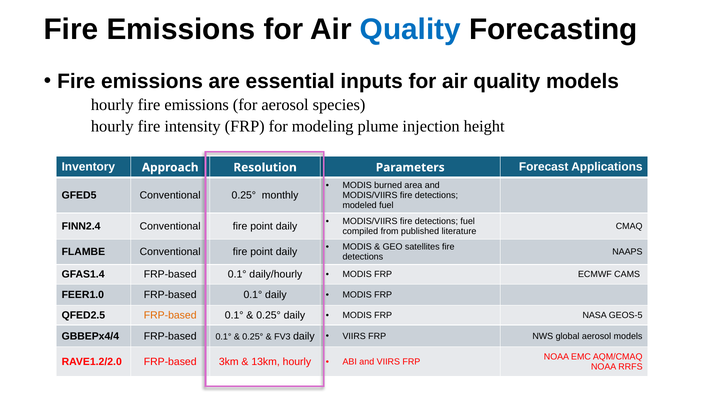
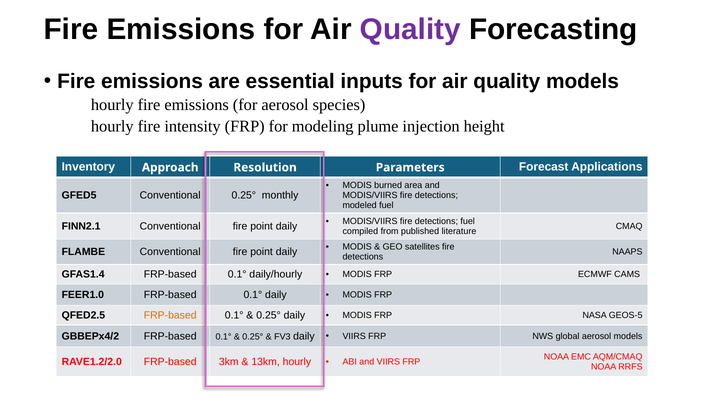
Quality at (410, 30) colour: blue -> purple
FINN2.4: FINN2.4 -> FINN2.1
GBBEPx4/4: GBBEPx4/4 -> GBBEPx4/2
